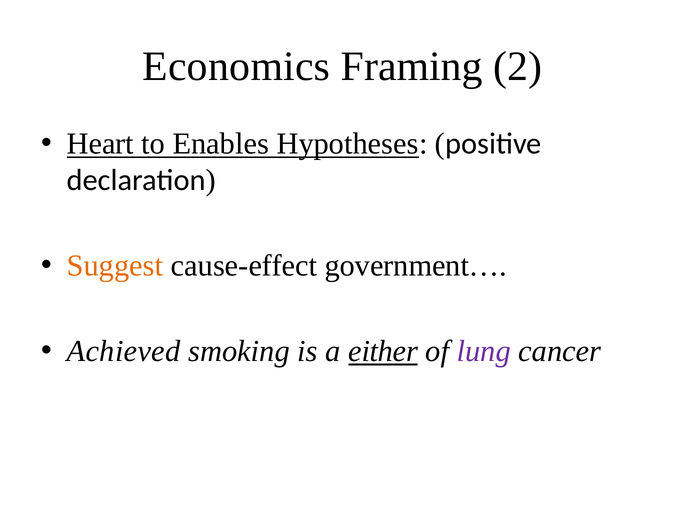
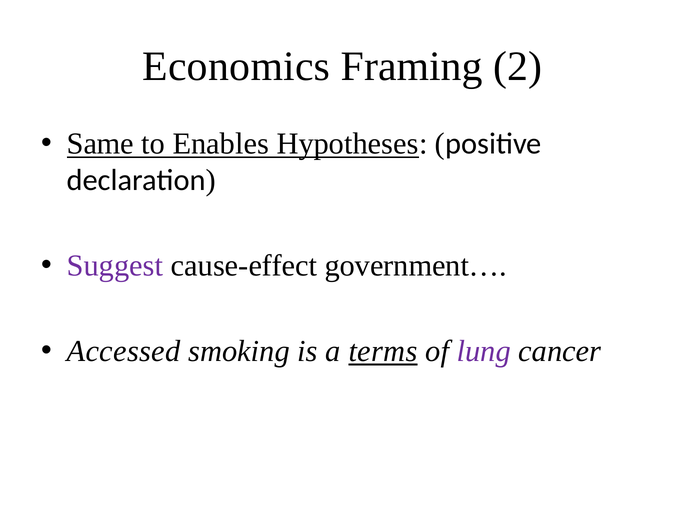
Heart: Heart -> Same
Suggest colour: orange -> purple
Achieved: Achieved -> Accessed
either: either -> terms
